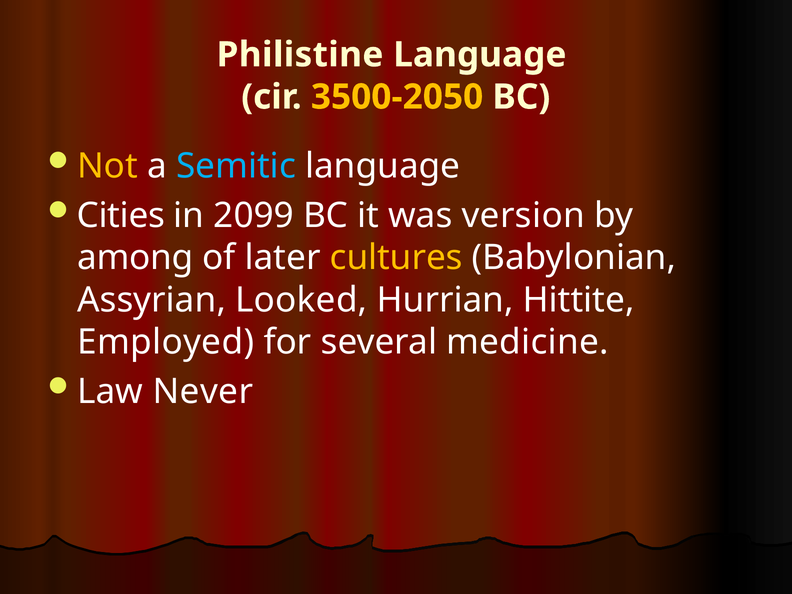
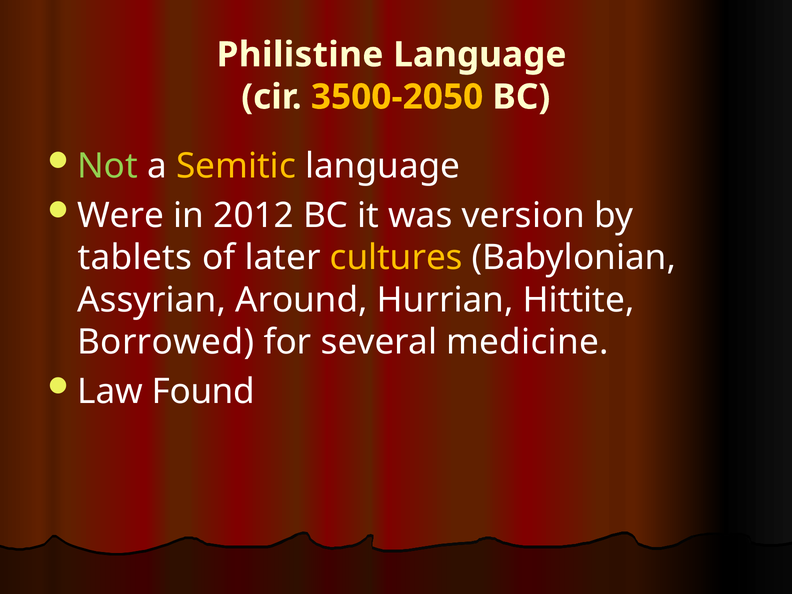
Not colour: yellow -> light green
Semitic colour: light blue -> yellow
Cities: Cities -> Were
2099: 2099 -> 2012
among: among -> tablets
Looked: Looked -> Around
Employed: Employed -> Borrowed
Never: Never -> Found
